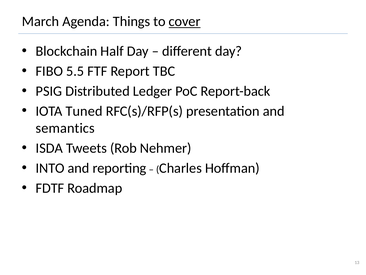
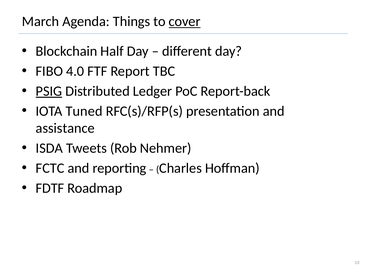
5.5: 5.5 -> 4.0
PSIG underline: none -> present
semantics: semantics -> assistance
INTO: INTO -> FCTC
